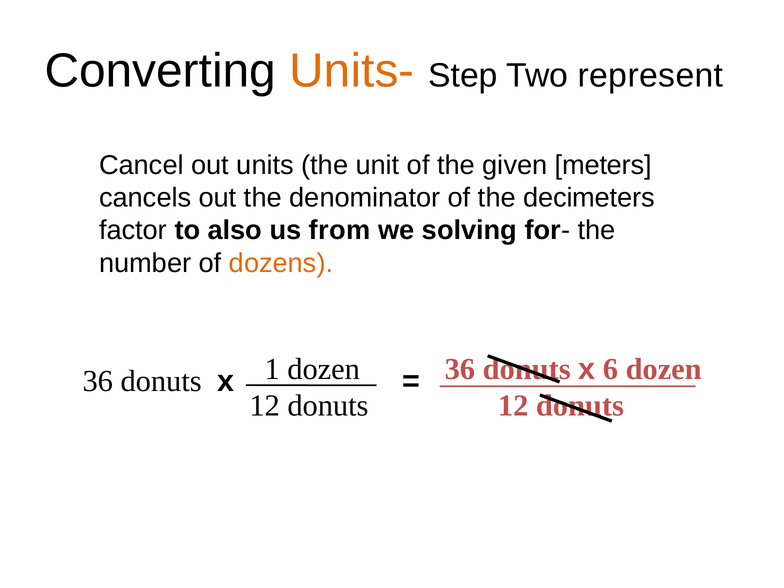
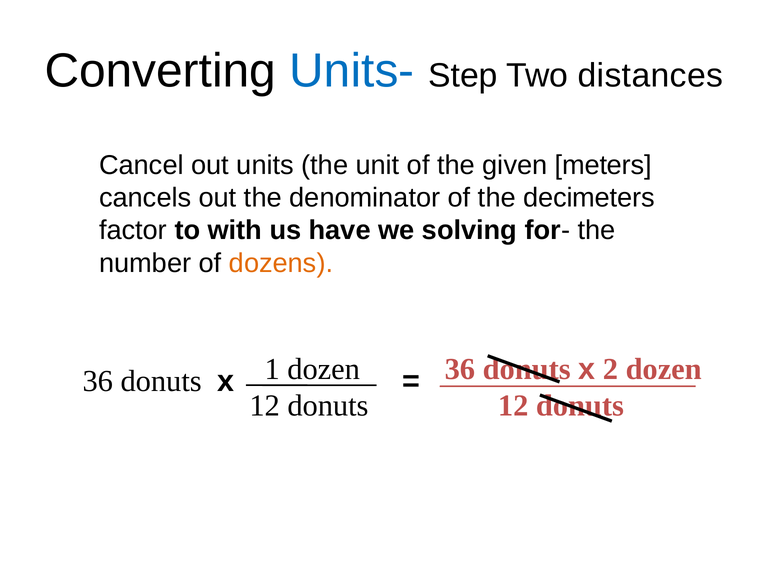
Units- colour: orange -> blue
represent: represent -> distances
also: also -> with
from: from -> have
6: 6 -> 2
